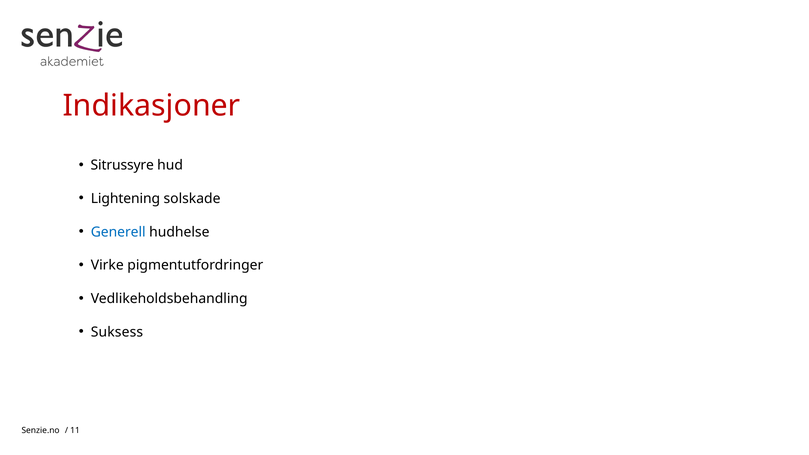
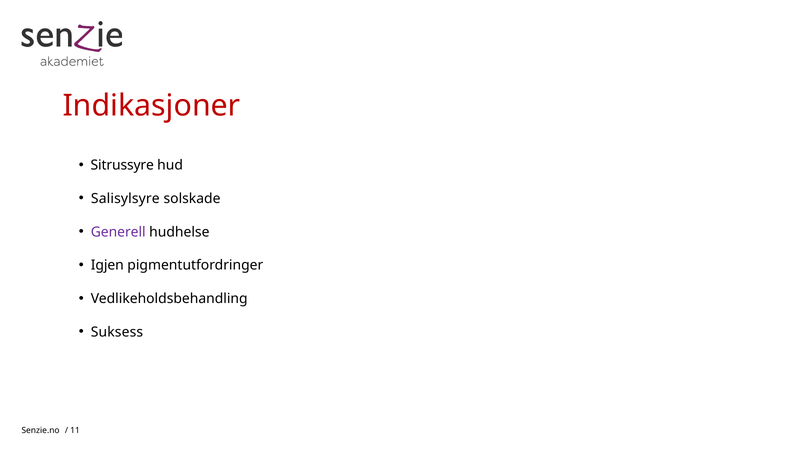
Lightening: Lightening -> Salisylsyre
Generell colour: blue -> purple
Virke: Virke -> Igjen
